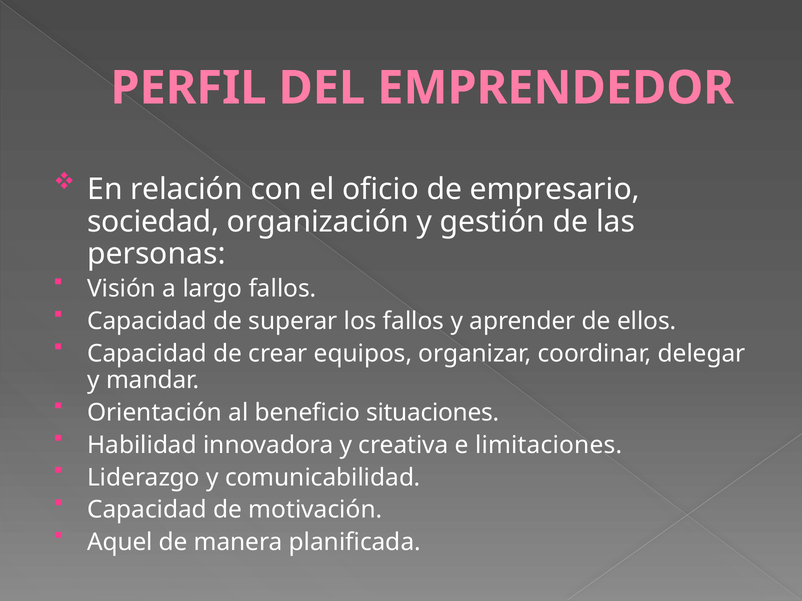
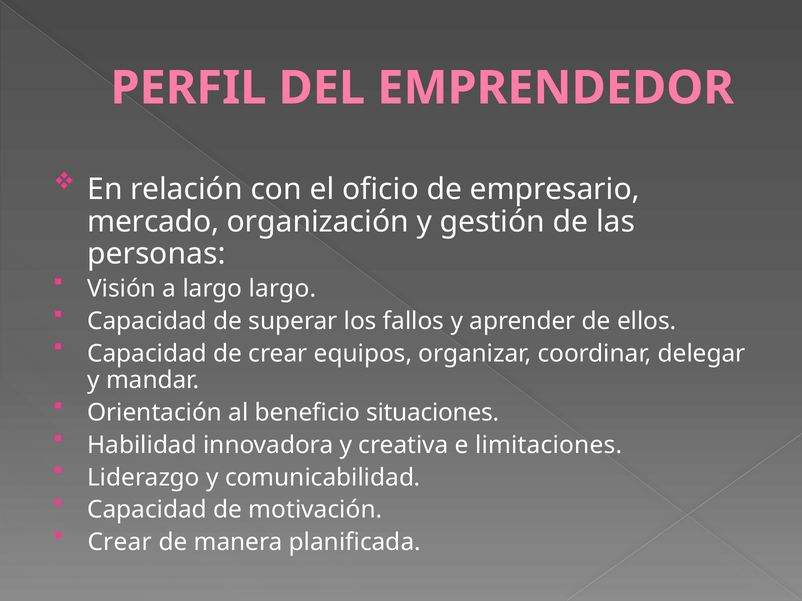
sociedad: sociedad -> mercado
largo fallos: fallos -> largo
Aquel at (120, 543): Aquel -> Crear
